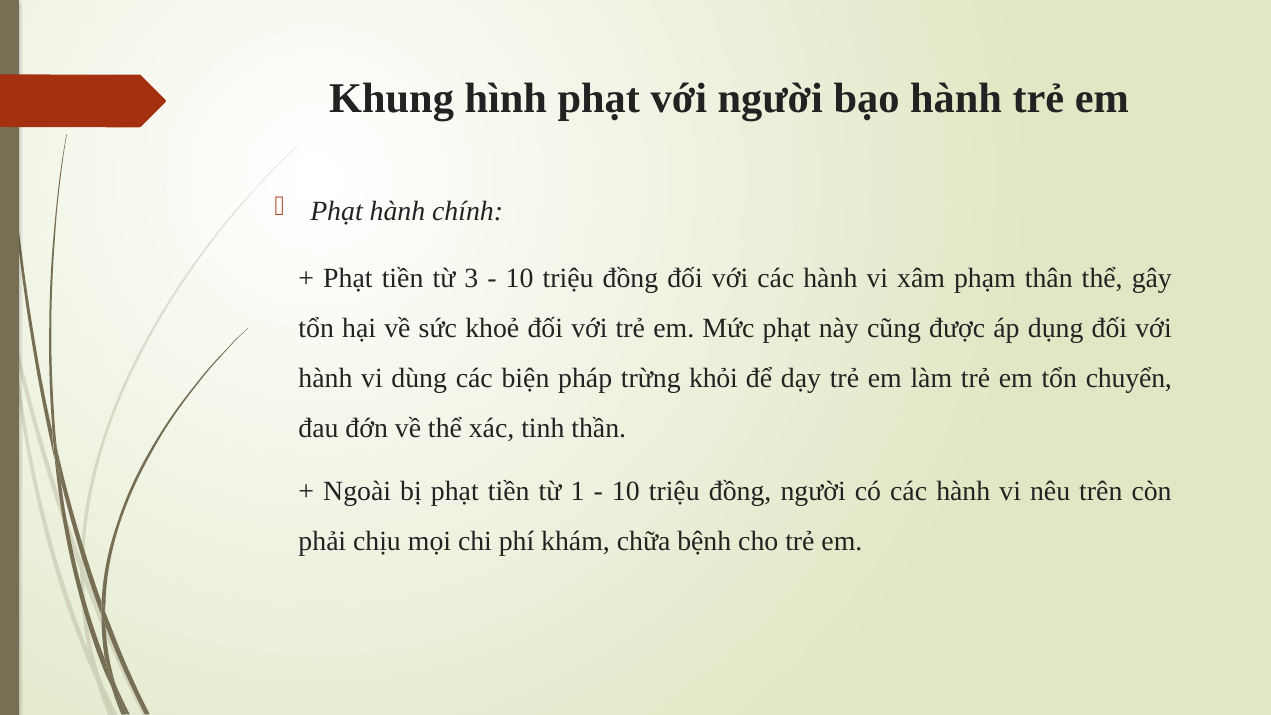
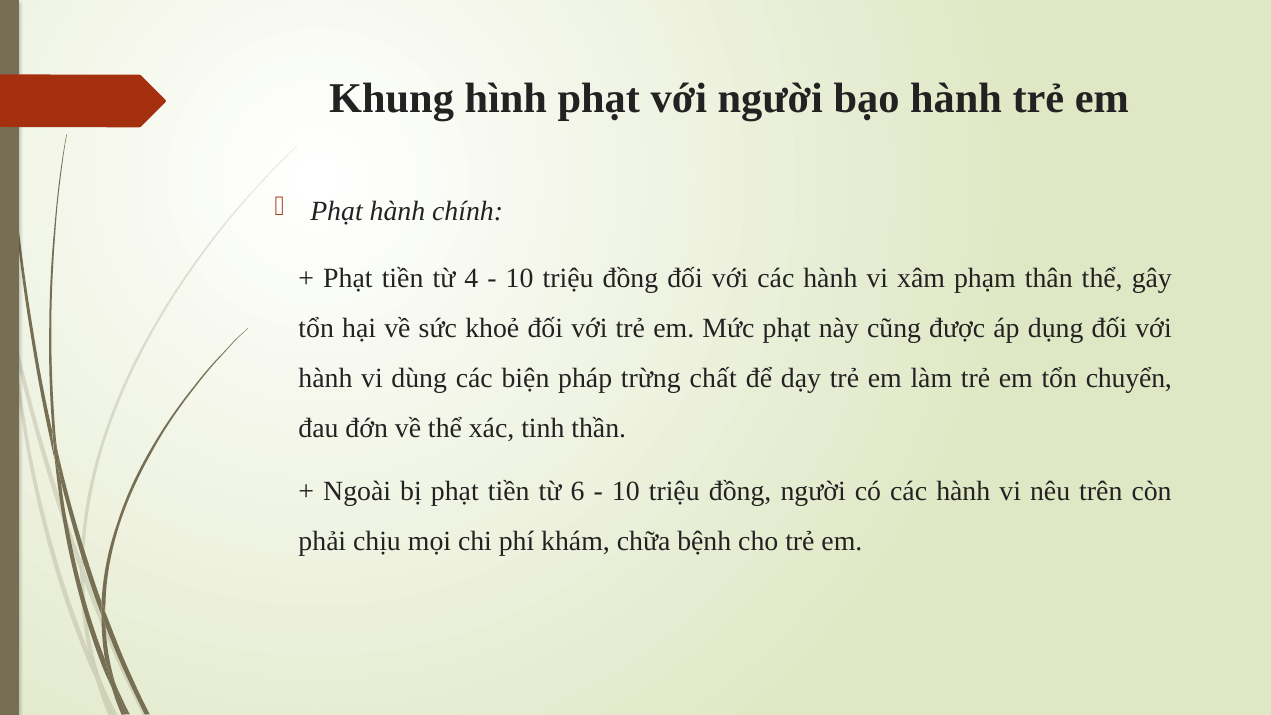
3: 3 -> 4
khỏi: khỏi -> chất
1: 1 -> 6
